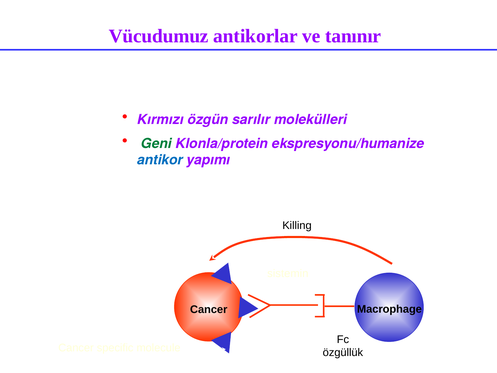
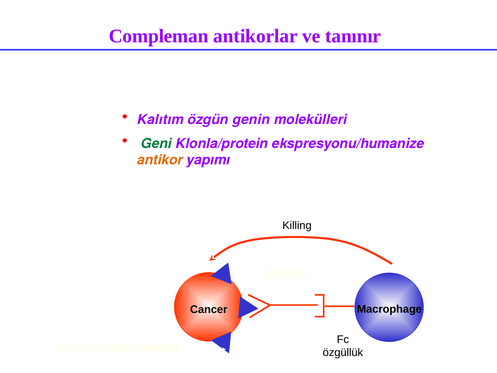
Vücudumuz: Vücudumuz -> Compleman
Kırmızı: Kırmızı -> Kalıtım
sarılır: sarılır -> genin
antikor colour: blue -> orange
